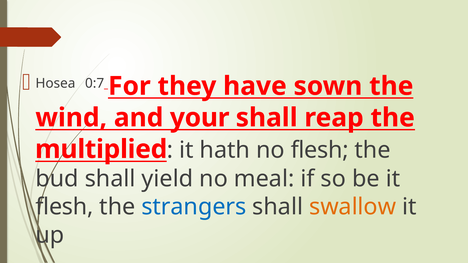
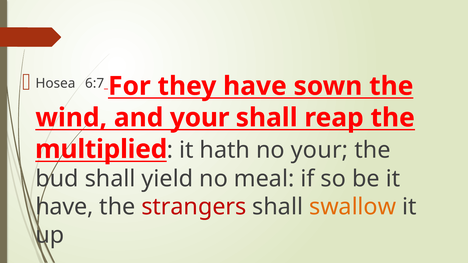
0:7: 0:7 -> 6:7
no flesh: flesh -> your
flesh at (64, 207): flesh -> have
strangers colour: blue -> red
